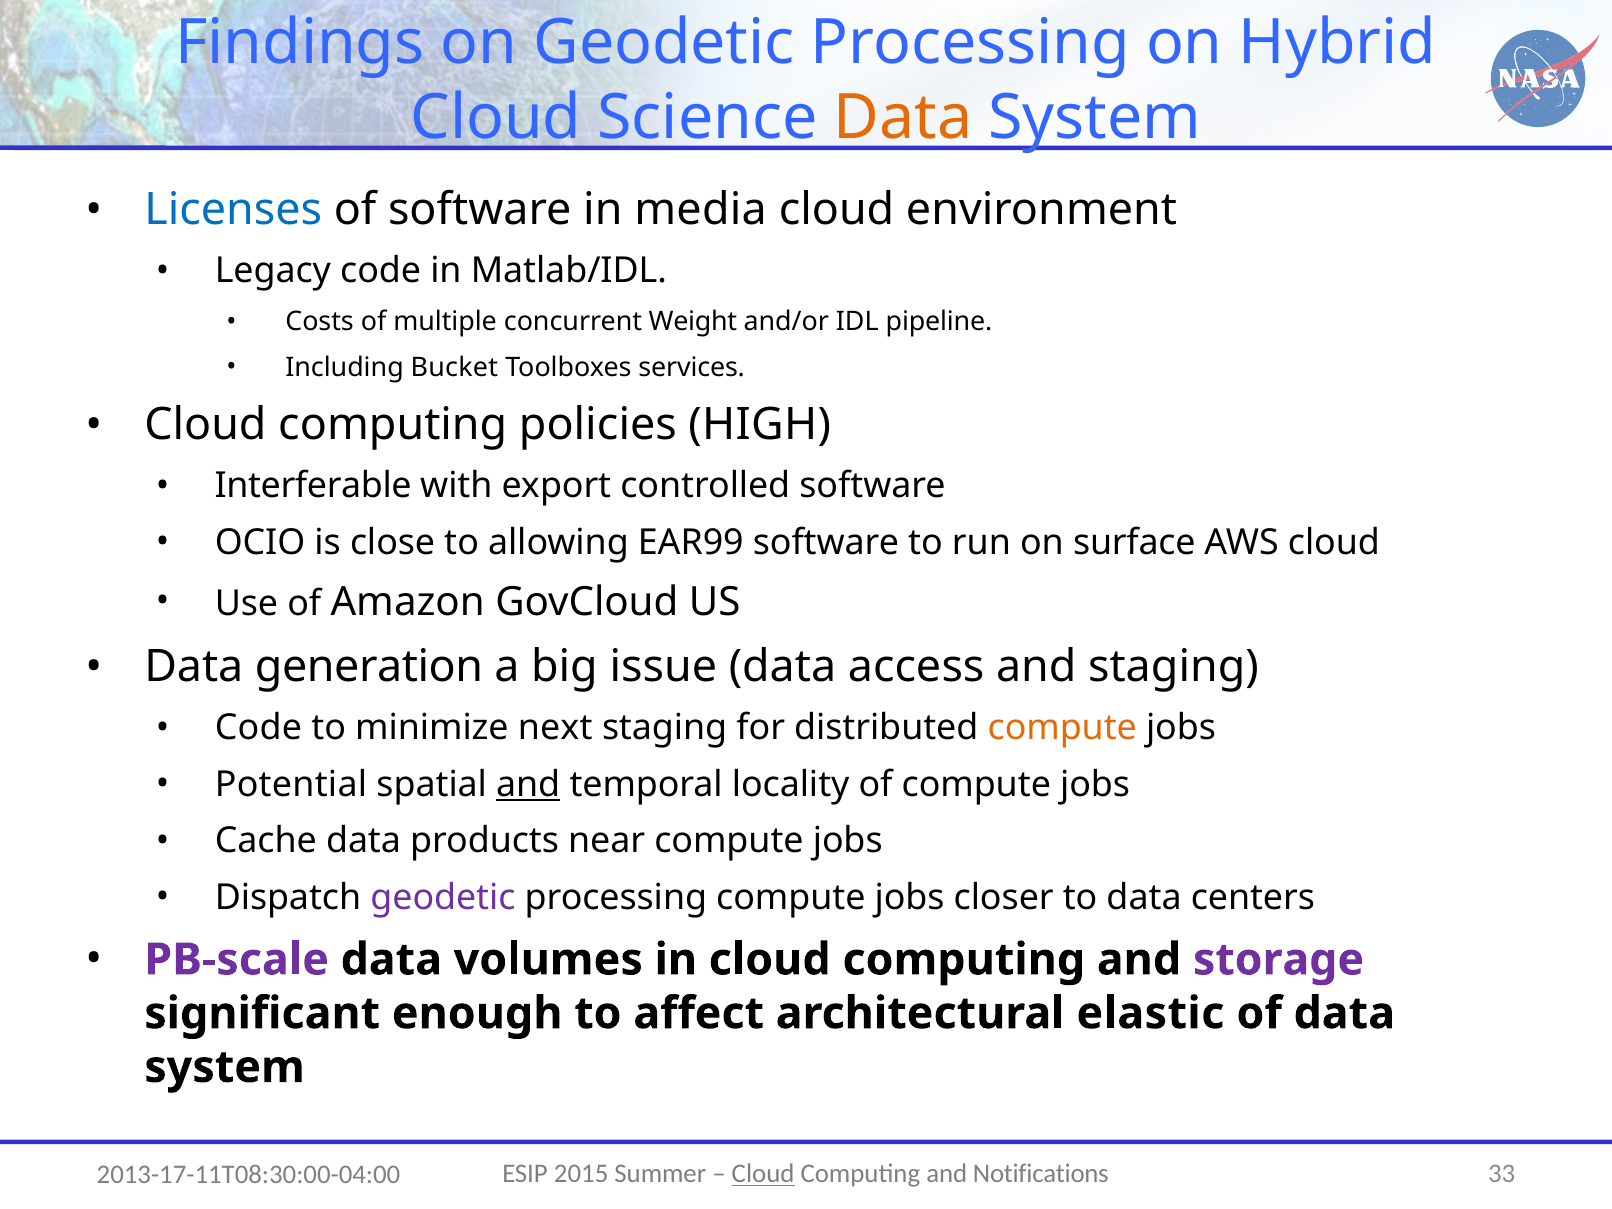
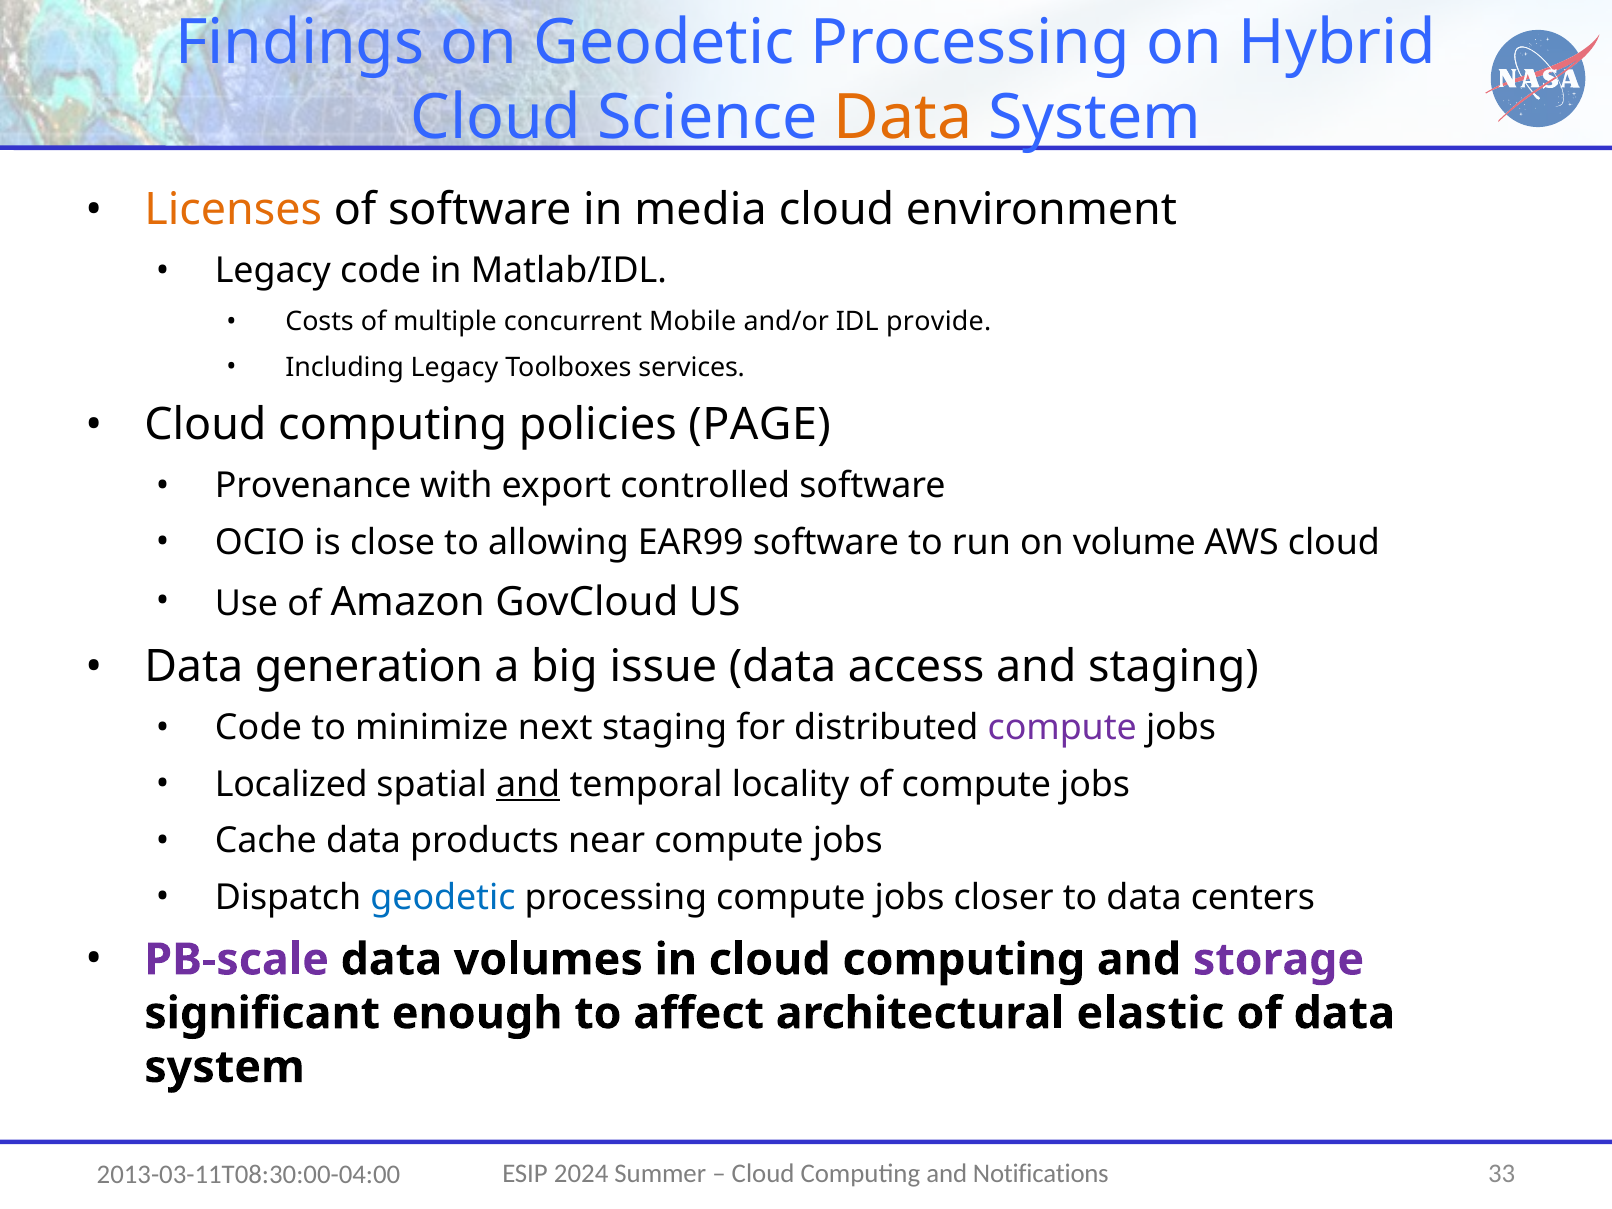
Licenses colour: blue -> orange
Weight: Weight -> Mobile
pipeline: pipeline -> provide
Including Bucket: Bucket -> Legacy
HIGH: HIGH -> PAGE
Interferable: Interferable -> Provenance
surface: surface -> volume
compute at (1062, 728) colour: orange -> purple
Potential: Potential -> Localized
geodetic at (443, 897) colour: purple -> blue
2015: 2015 -> 2024
Cloud at (763, 1174) underline: present -> none
2013-17-11T08:30:00-04:00: 2013-17-11T08:30:00-04:00 -> 2013-03-11T08:30:00-04:00
